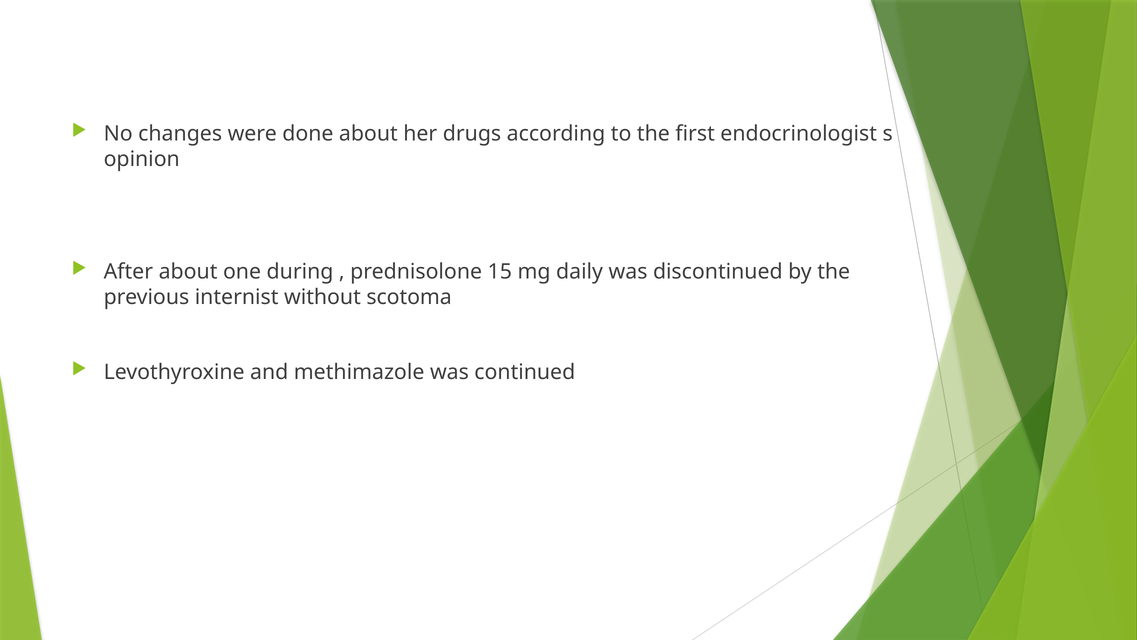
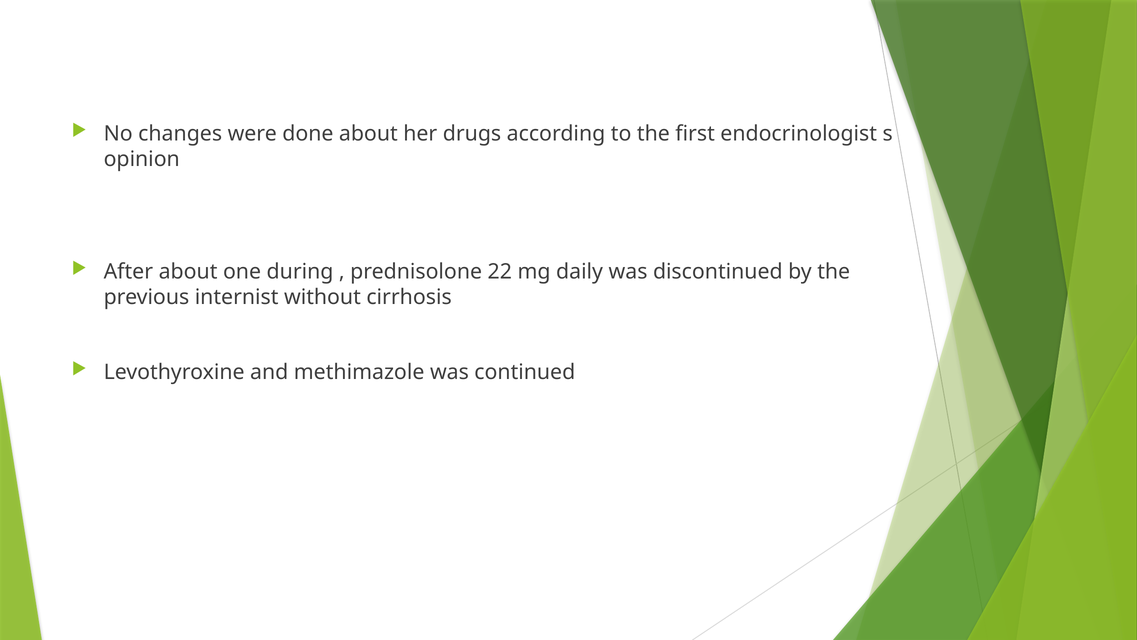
15: 15 -> 22
scotoma: scotoma -> cirrhosis
